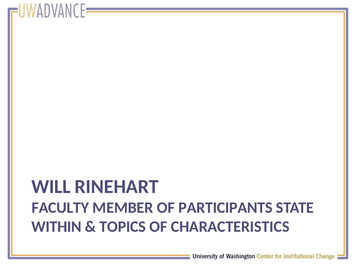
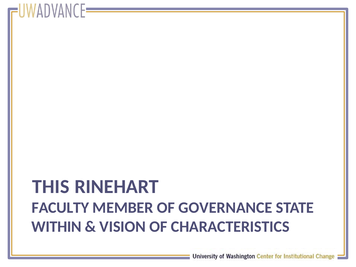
WILL: WILL -> THIS
PARTICIPANTS: PARTICIPANTS -> GOVERNANCE
TOPICS: TOPICS -> VISION
